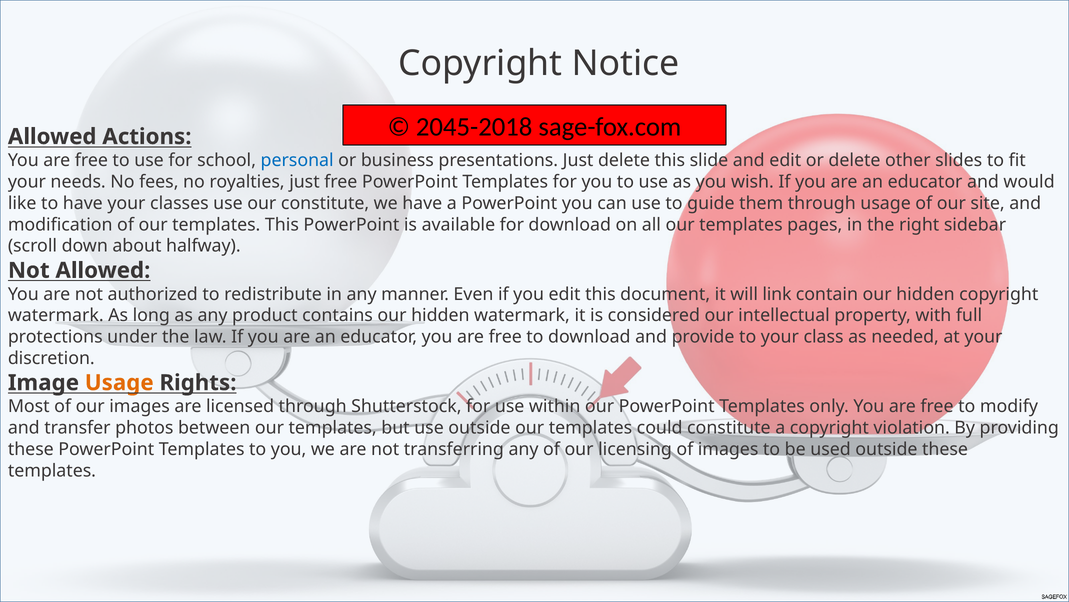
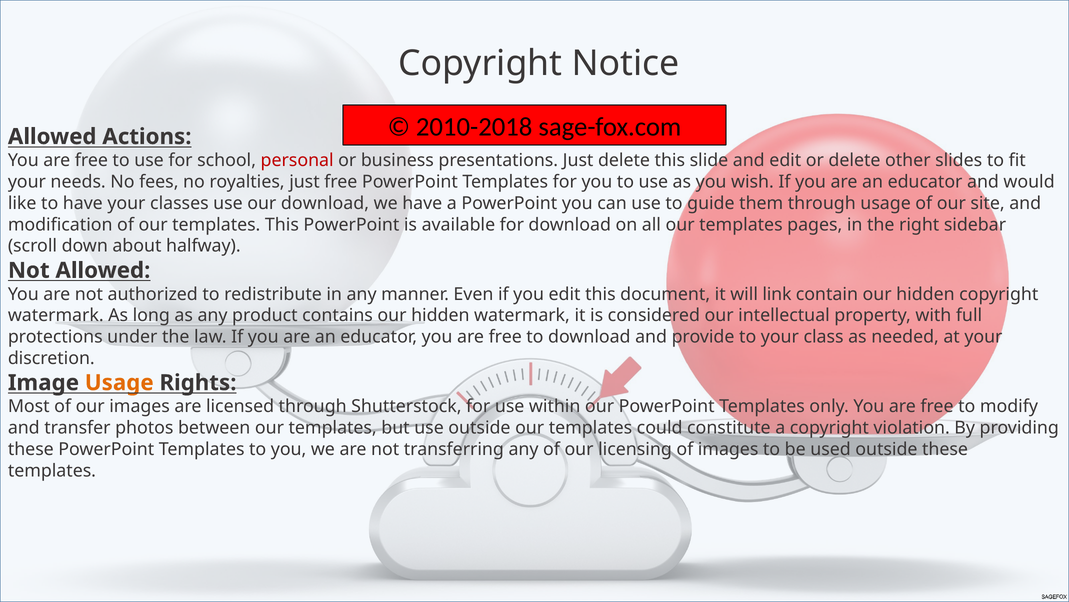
2045-2018: 2045-2018 -> 2010-2018
personal colour: blue -> red
our constitute: constitute -> download
